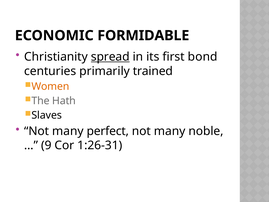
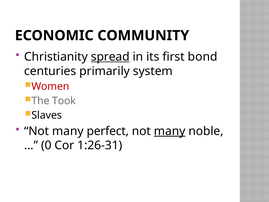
FORMIDABLE: FORMIDABLE -> COMMUNITY
trained: trained -> system
Women colour: orange -> red
Hath: Hath -> Took
many at (170, 131) underline: none -> present
9: 9 -> 0
